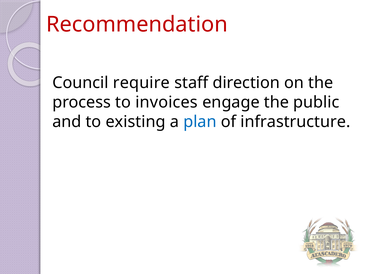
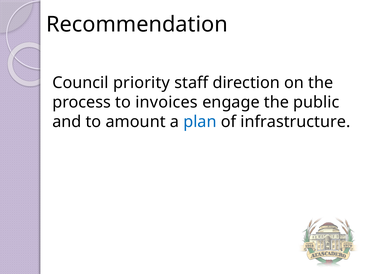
Recommendation colour: red -> black
require: require -> priority
existing: existing -> amount
